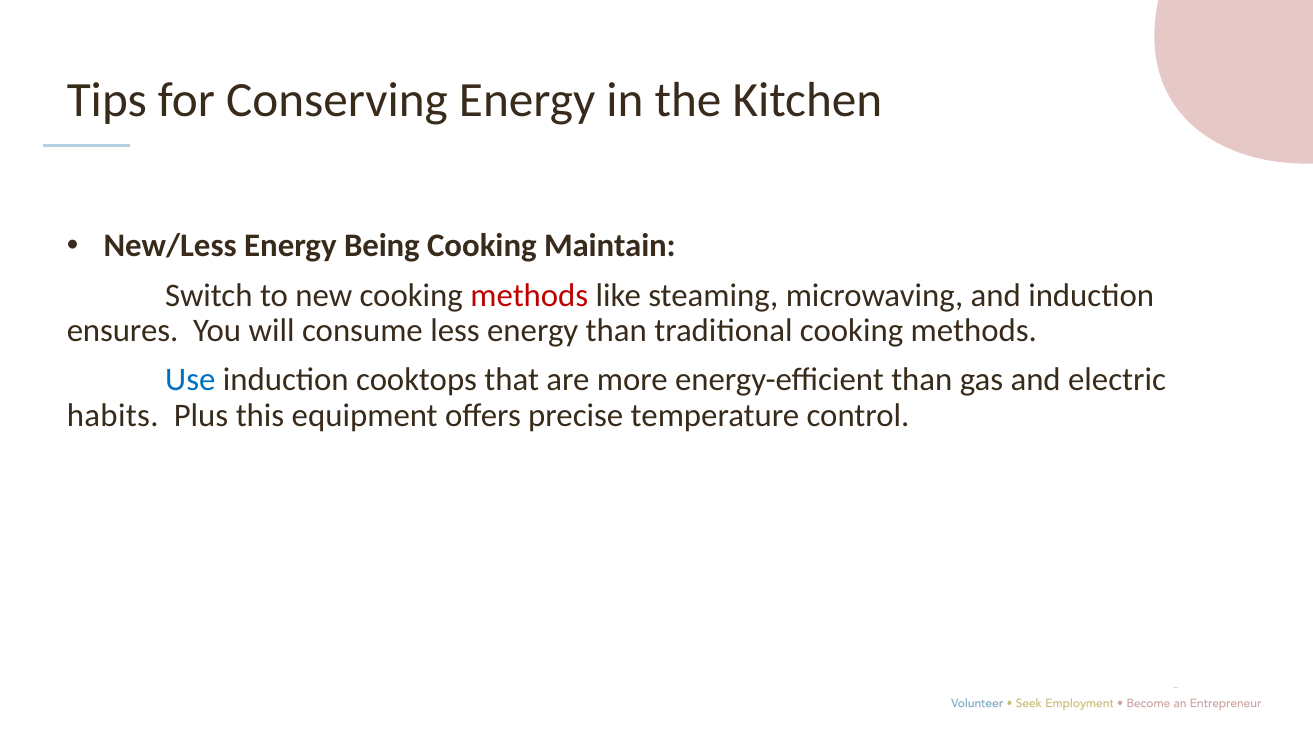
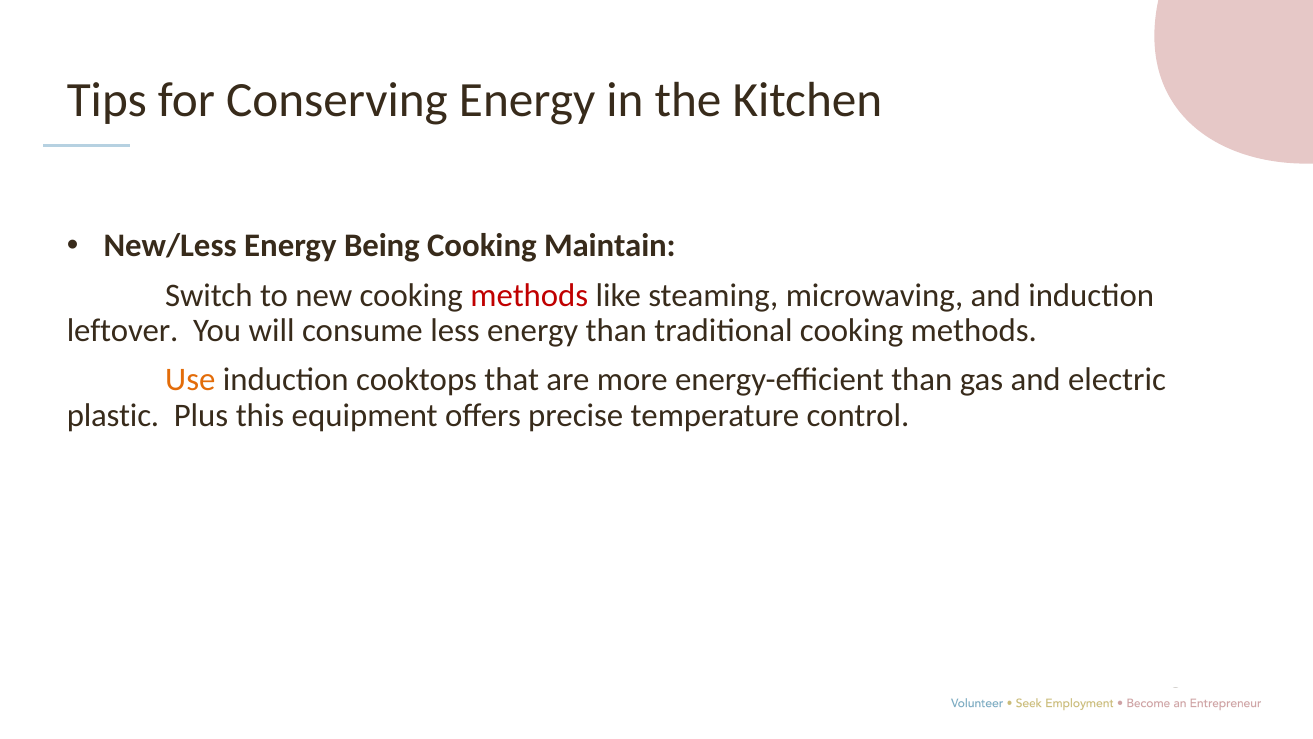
ensures: ensures -> leftover
Use colour: blue -> orange
habits: habits -> plastic
